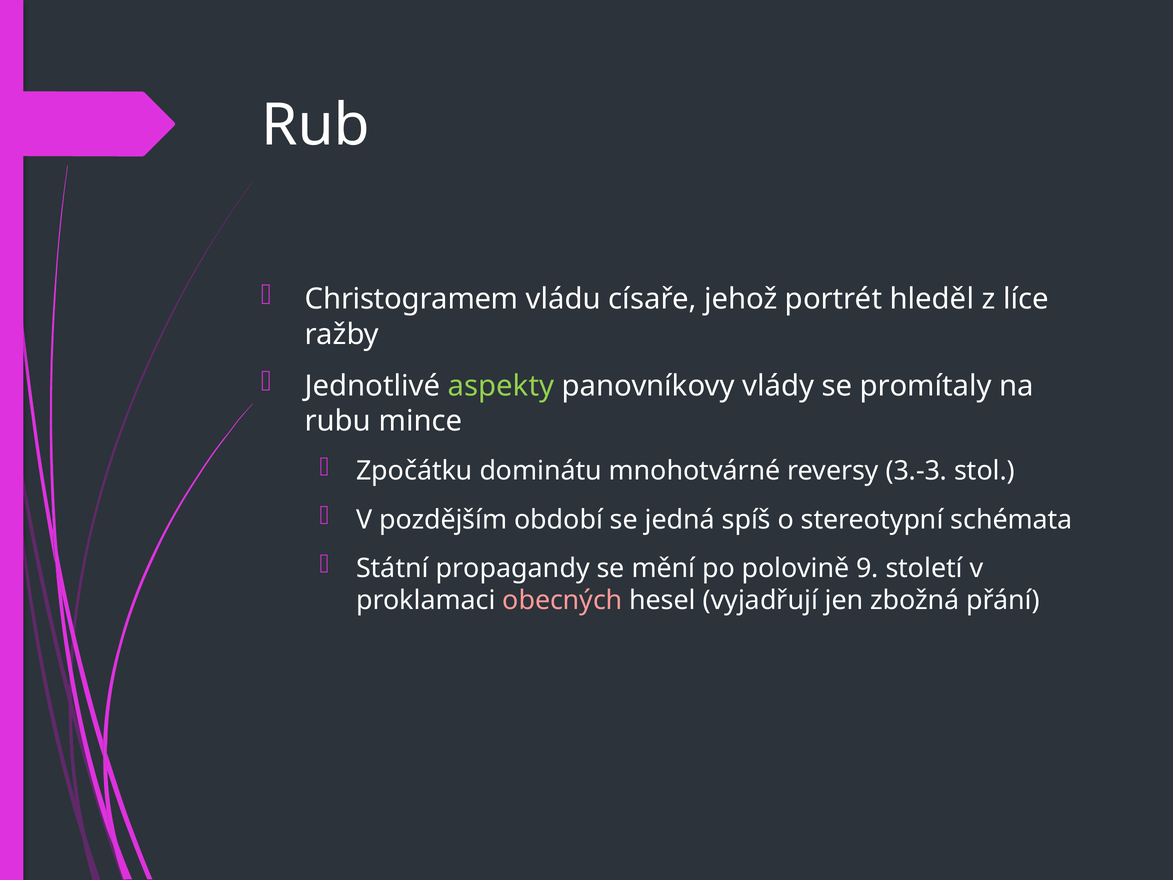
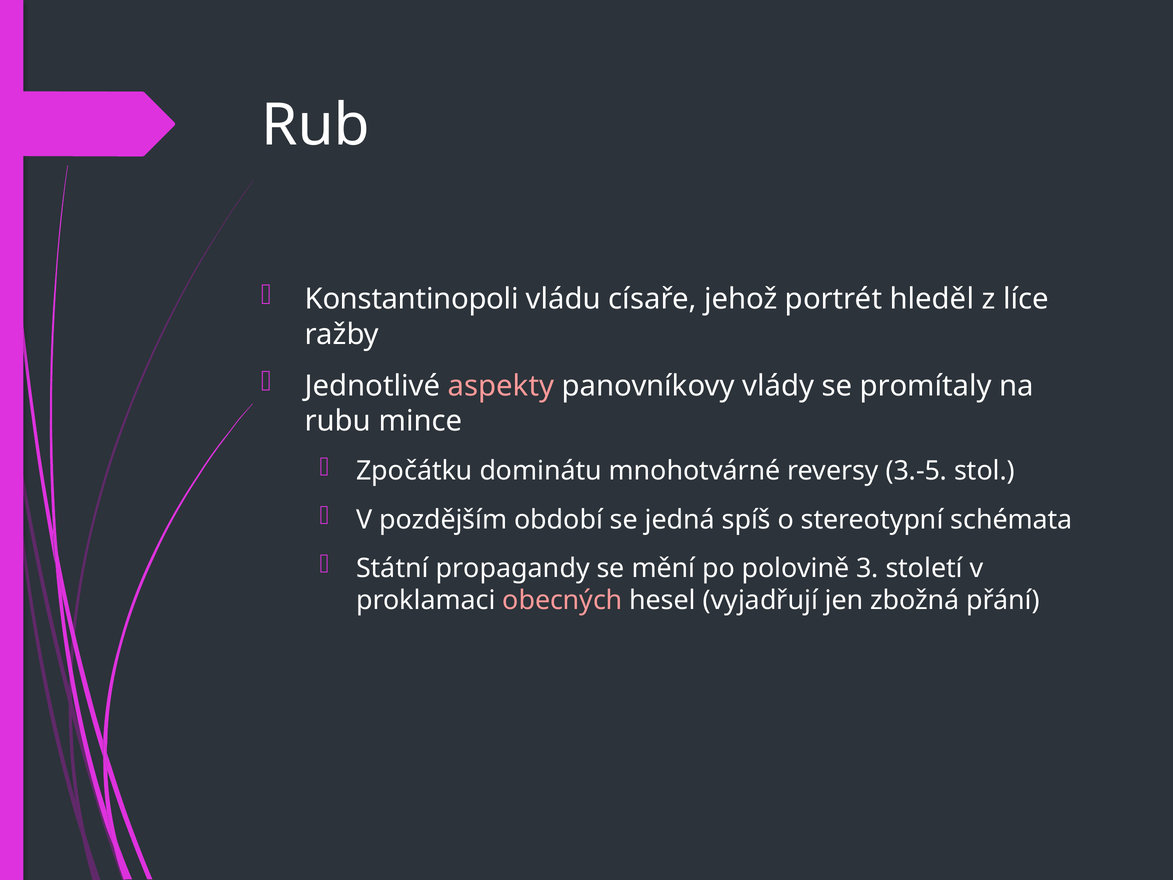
Christogramem: Christogramem -> Konstantinopoli
aspekty colour: light green -> pink
3.-3: 3.-3 -> 3.-5
9: 9 -> 3
